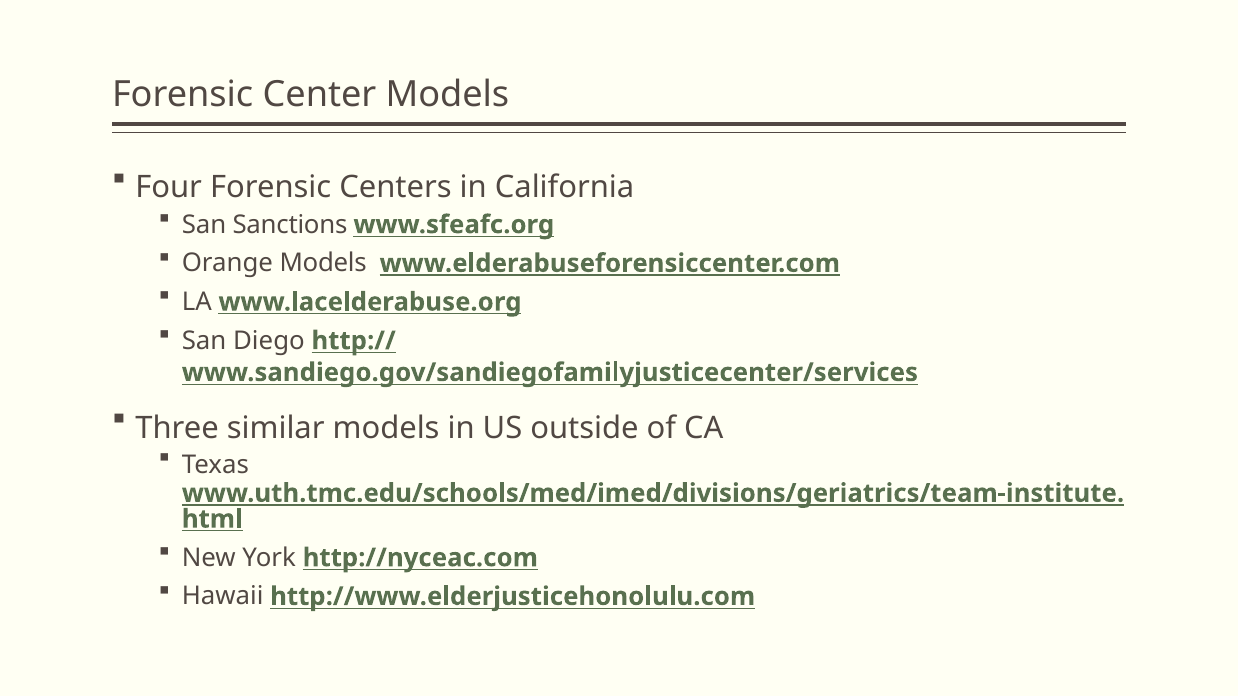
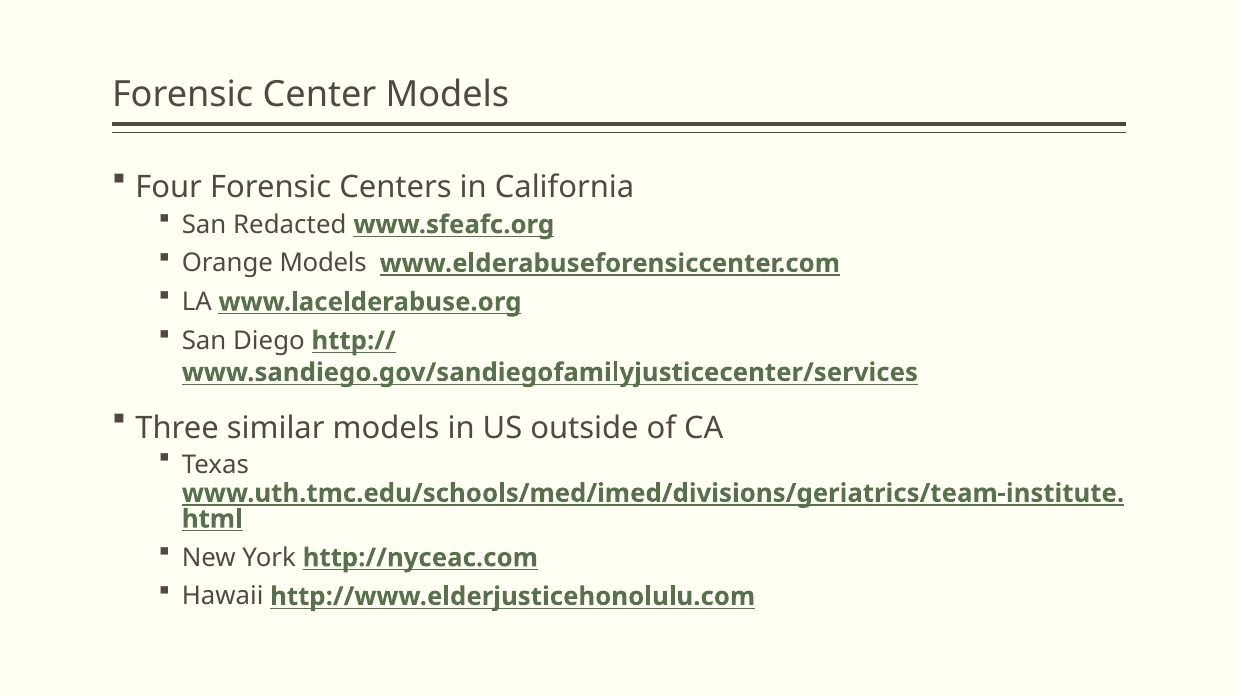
Sanctions: Sanctions -> Redacted
